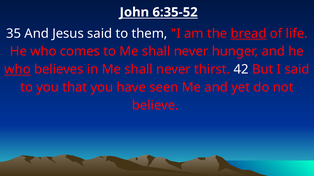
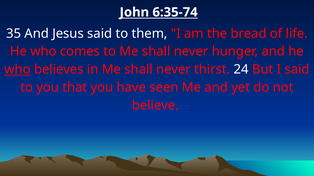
6:35-52: 6:35-52 -> 6:35-74
bread underline: present -> none
42: 42 -> 24
